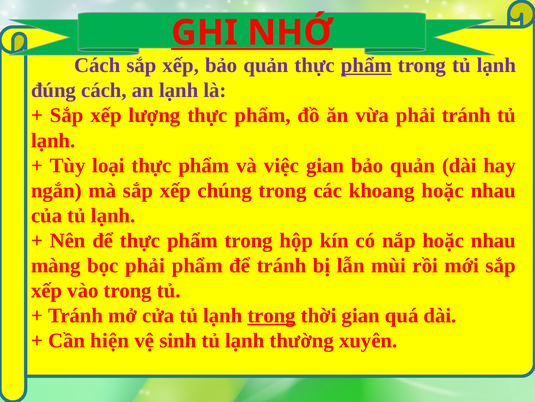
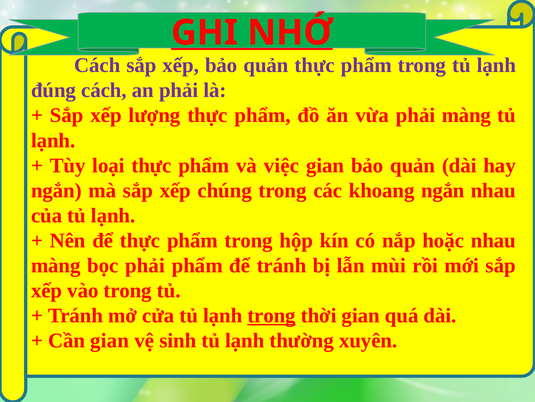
phẩm at (366, 65) underline: present -> none
an lạnh: lạnh -> phải
phải tránh: tránh -> màng
khoang hoặc: hoặc -> ngắn
Cần hiện: hiện -> gian
